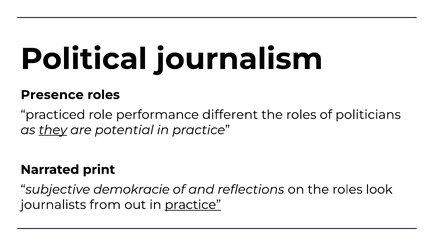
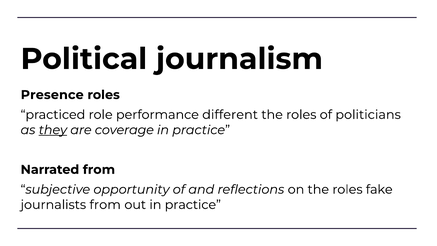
potential: potential -> coverage
Narrated print: print -> from
demokracie: demokracie -> opportunity
look: look -> fake
practice at (193, 205) underline: present -> none
